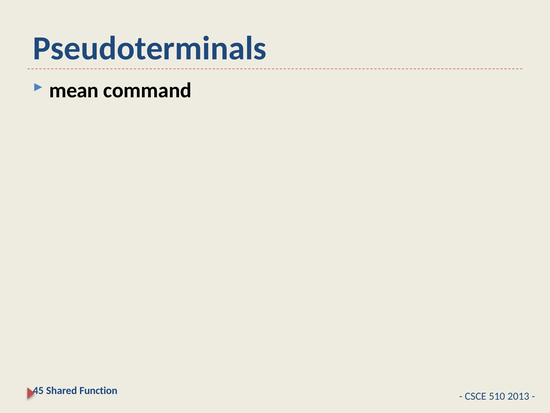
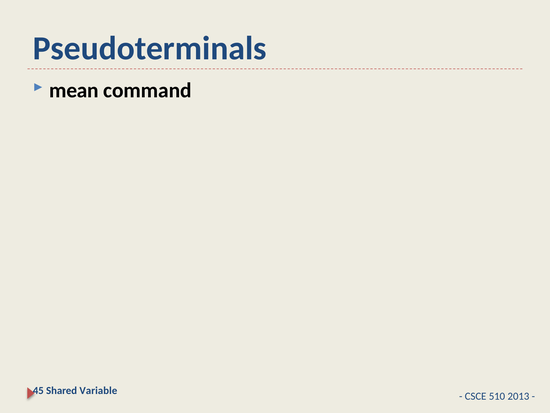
Function: Function -> Variable
